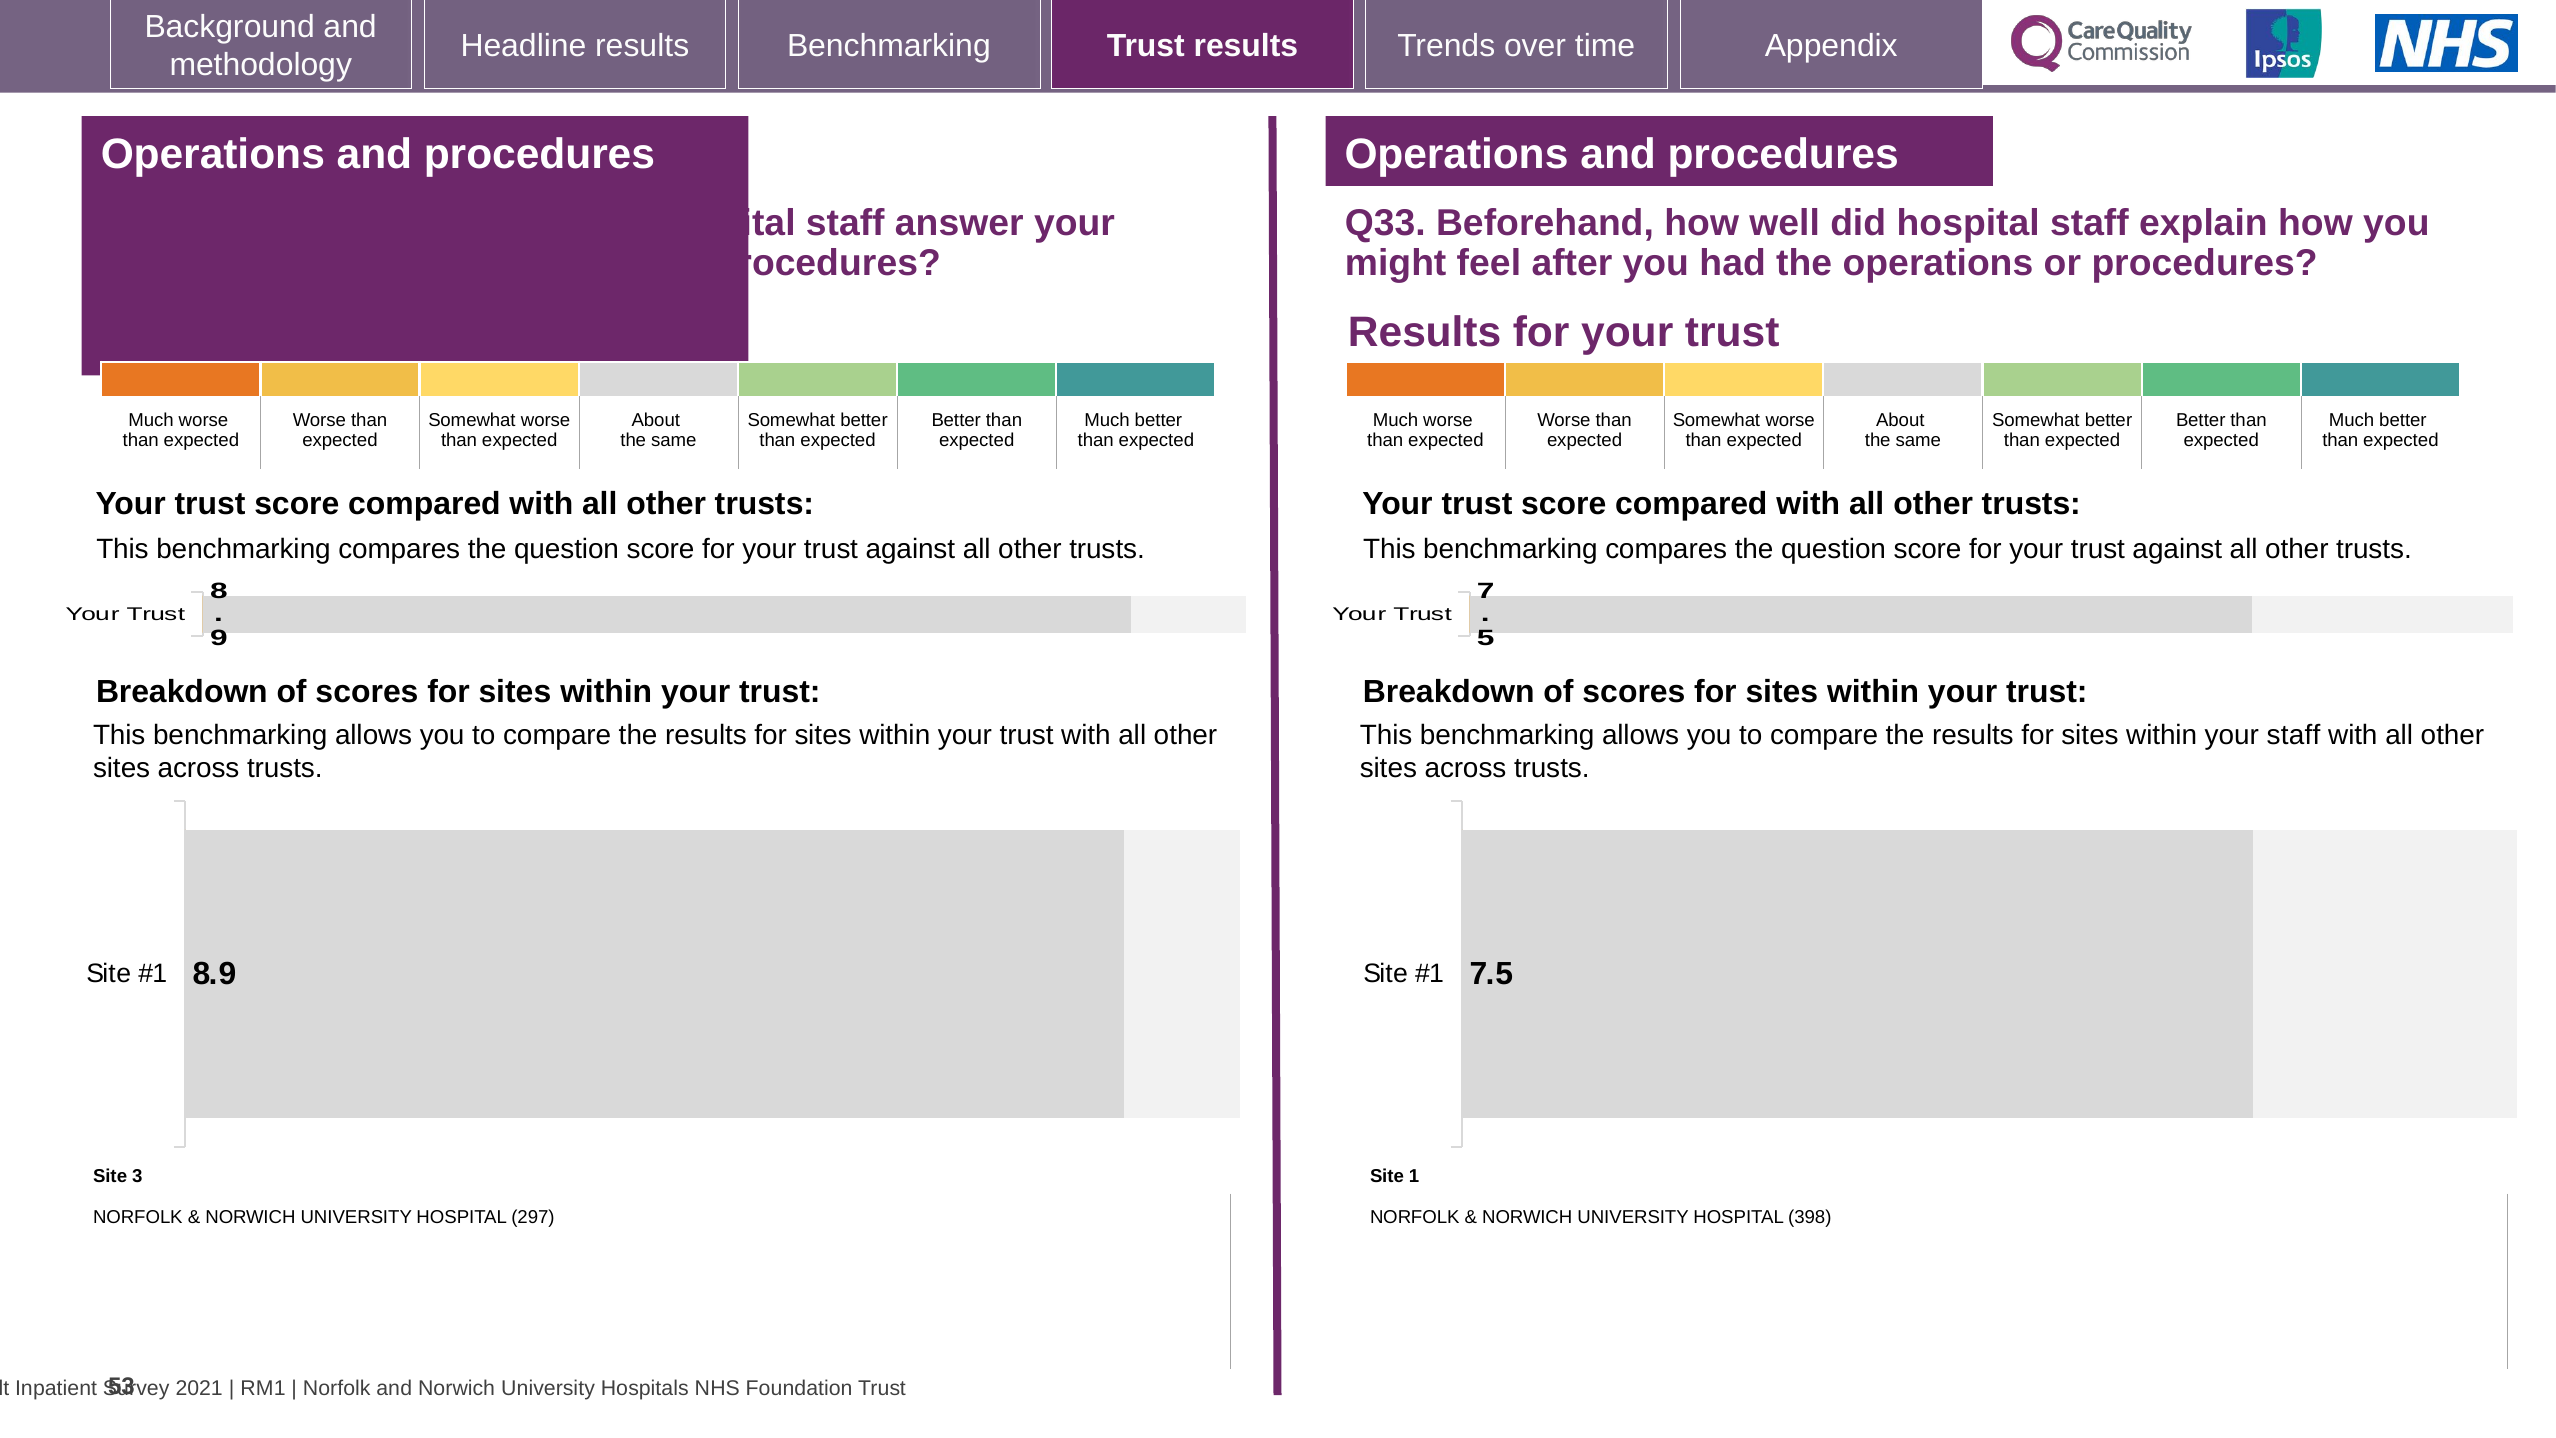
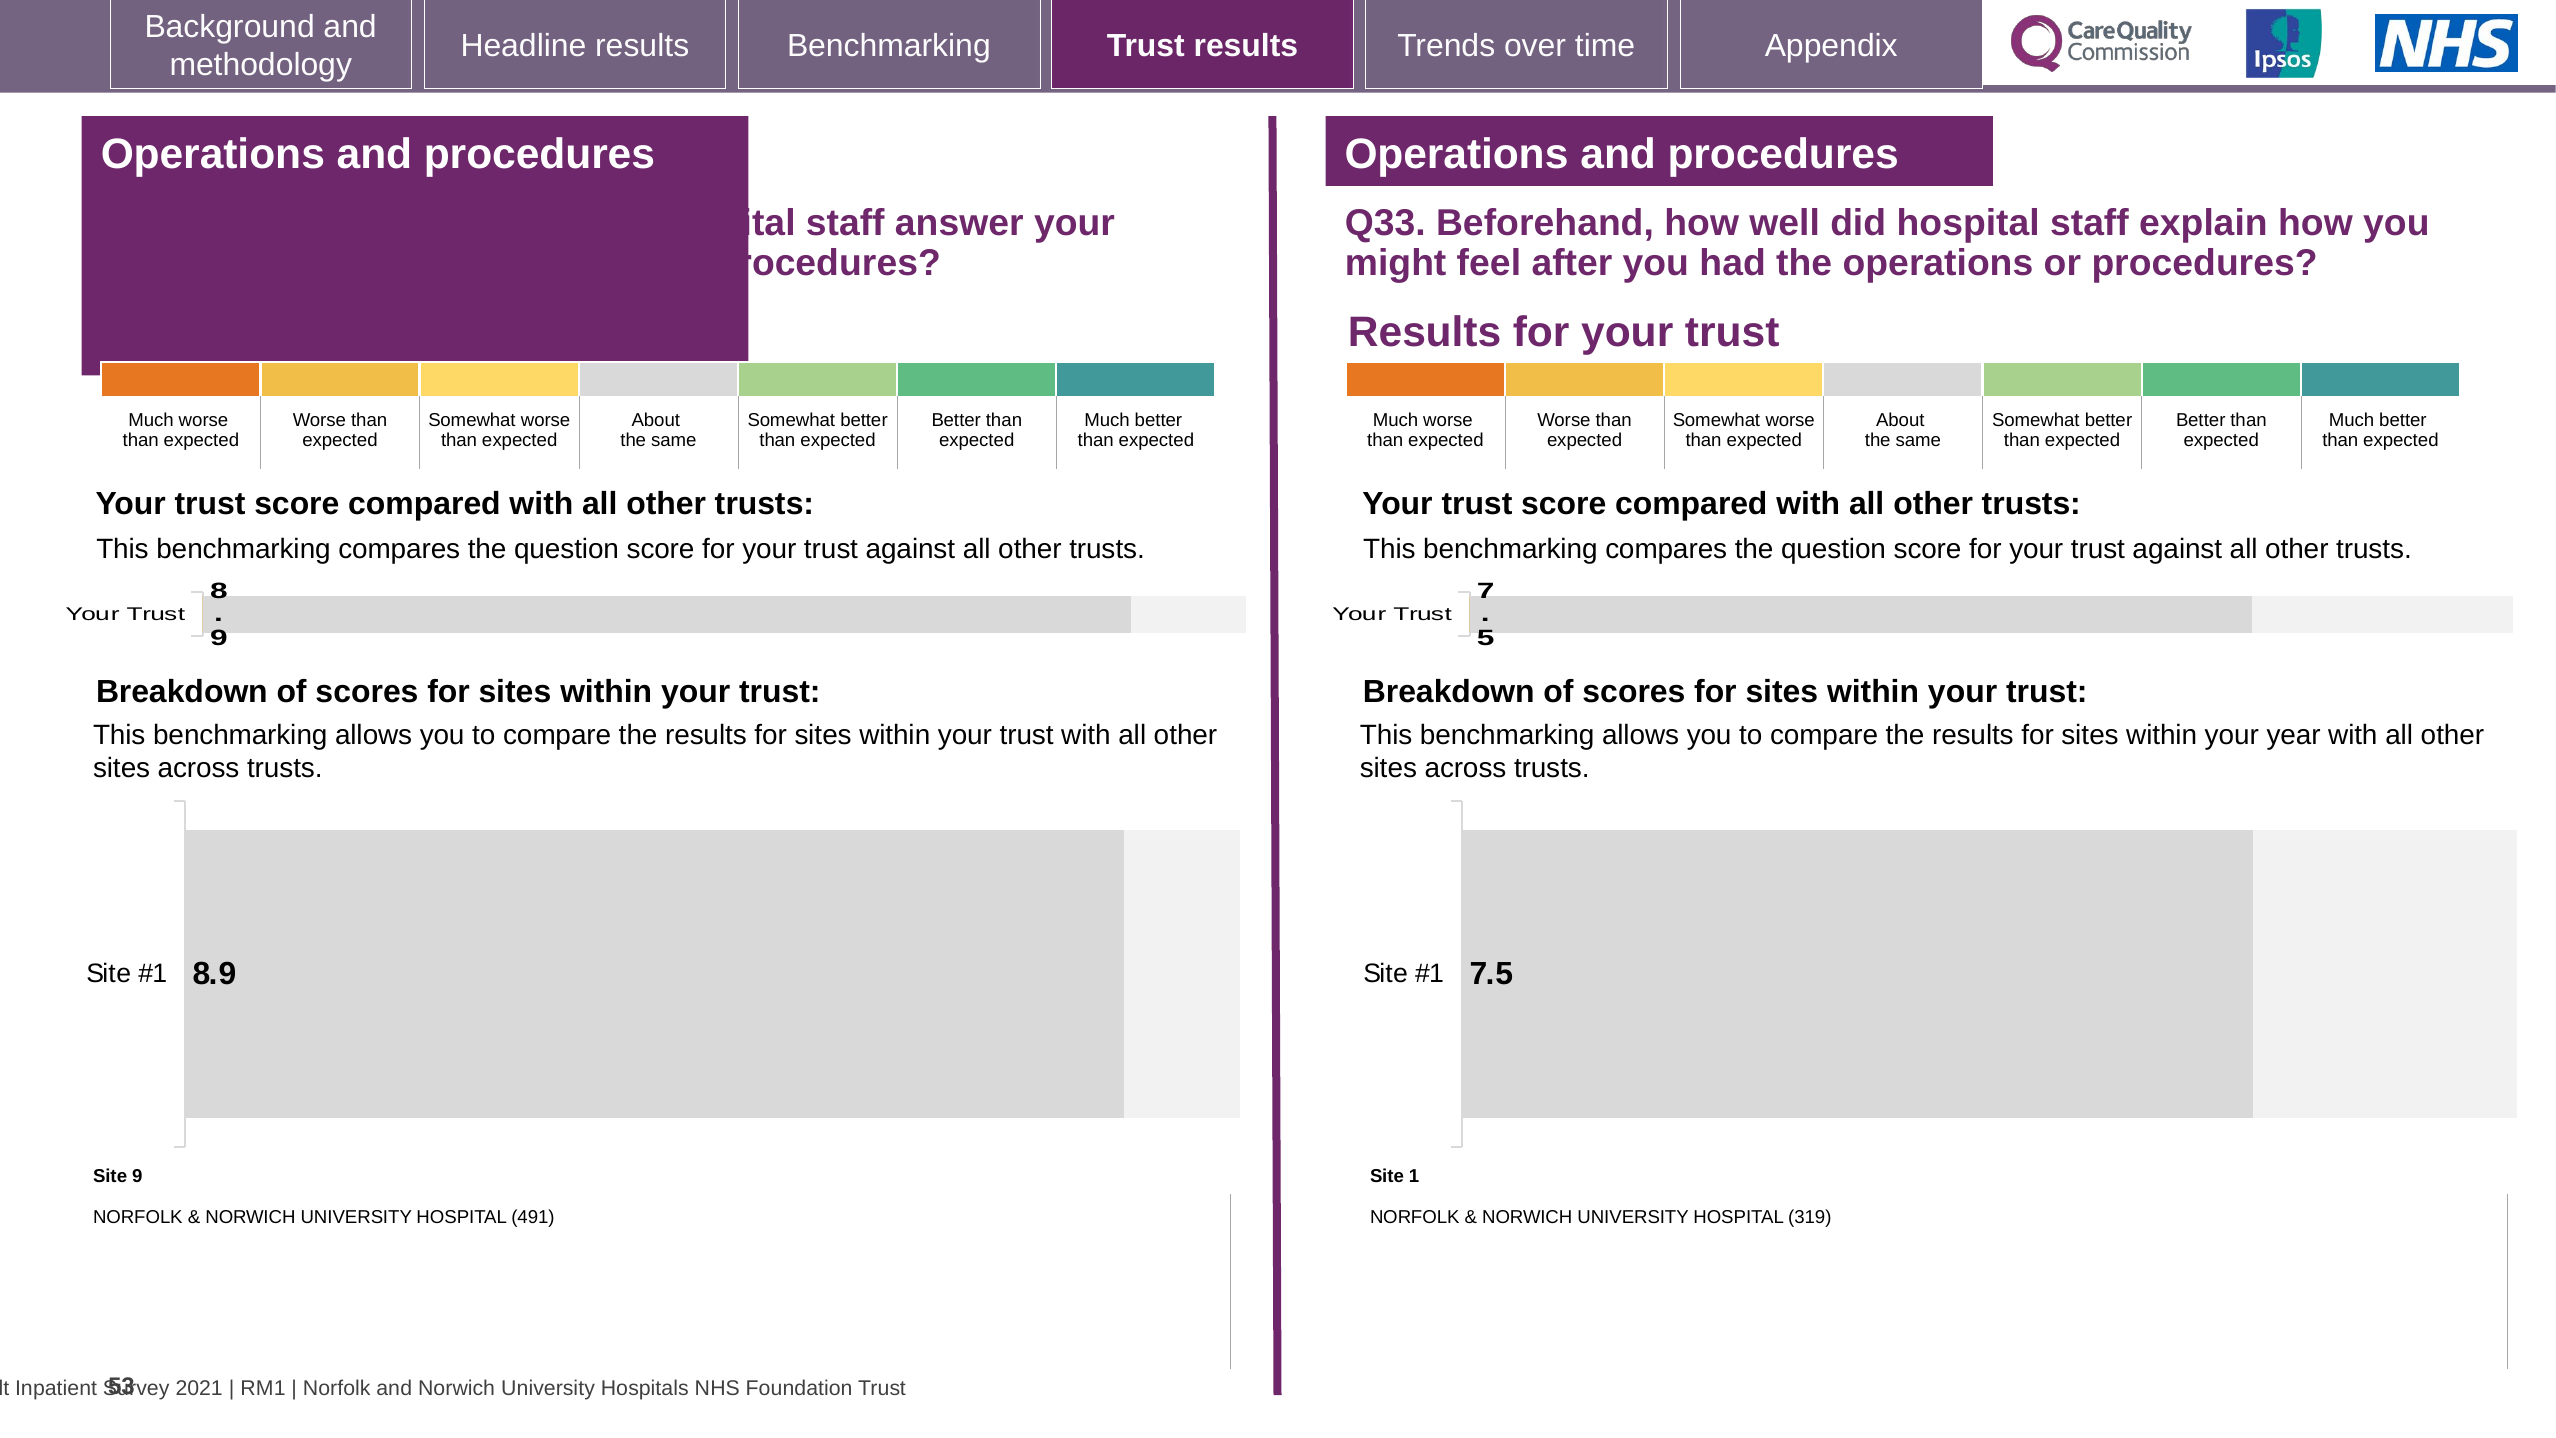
your staff: staff -> year
Site 3: 3 -> 9
297: 297 -> 491
398: 398 -> 319
